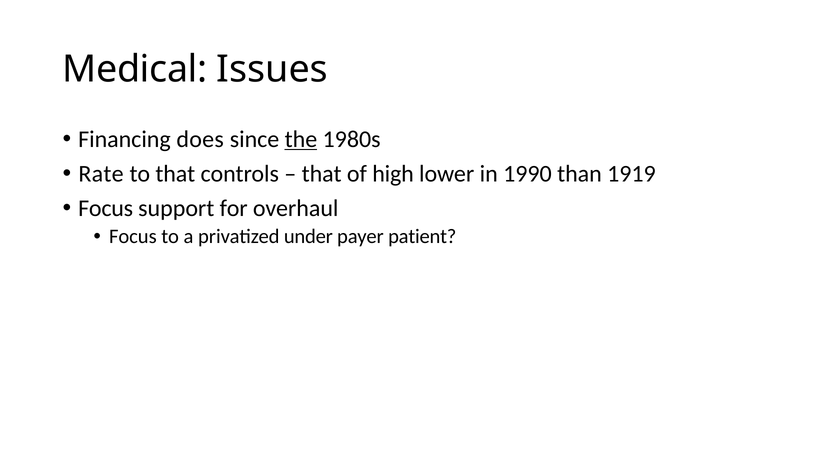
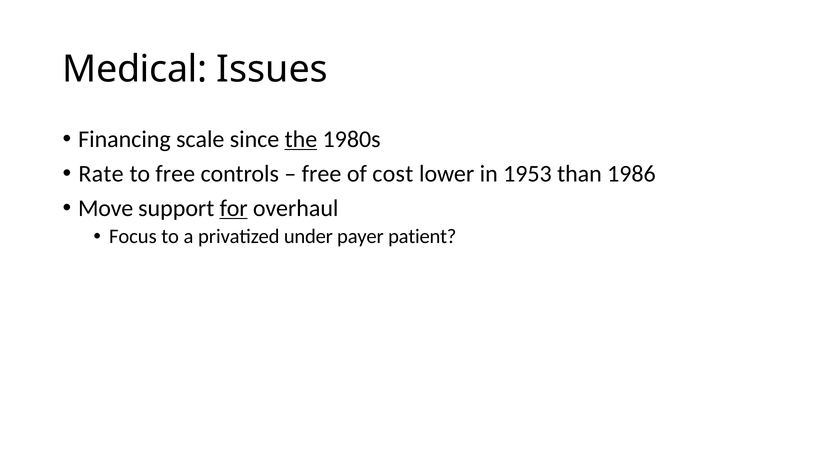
does: does -> scale
to that: that -> free
that at (322, 174): that -> free
high: high -> cost
1990: 1990 -> 1953
1919: 1919 -> 1986
Focus at (106, 208): Focus -> Move
for underline: none -> present
